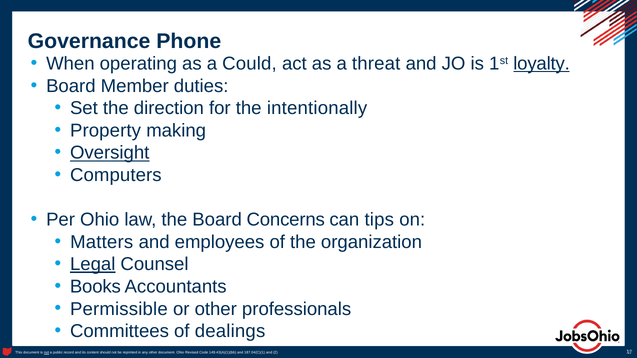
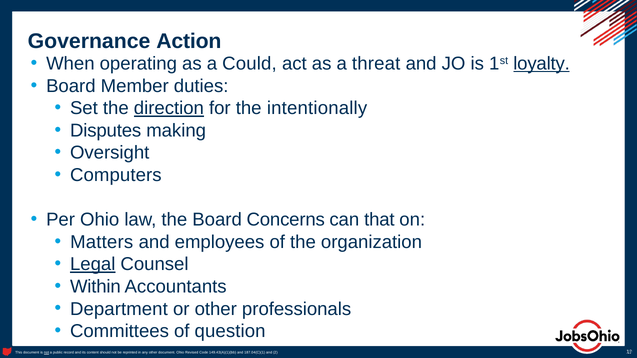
Phone: Phone -> Action
direction underline: none -> present
Property: Property -> Disputes
Oversight underline: present -> none
tips: tips -> that
Books: Books -> Within
Permissible: Permissible -> Department
dealings: dealings -> question
